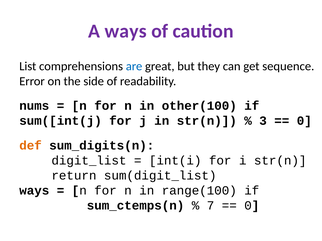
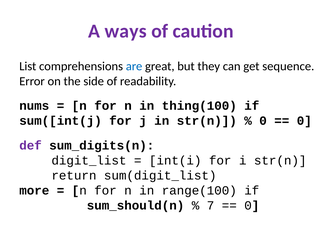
other(100: other(100 -> thing(100
3 at (263, 121): 3 -> 0
def colour: orange -> purple
ways at (34, 191): ways -> more
sum_ctemps(n: sum_ctemps(n -> sum_should(n
